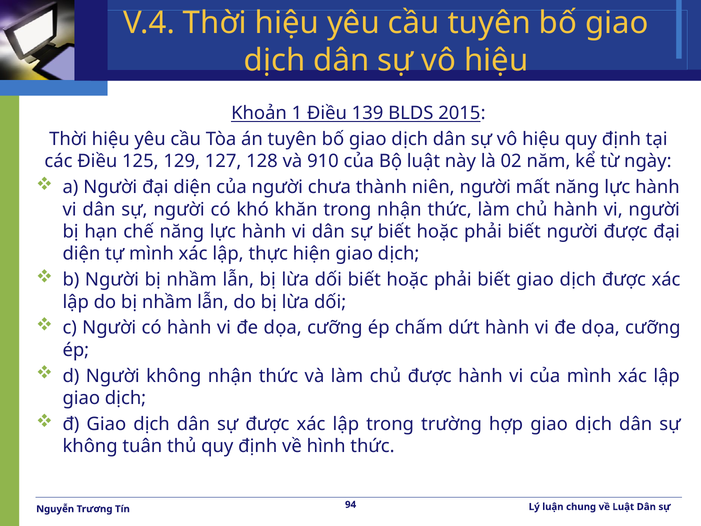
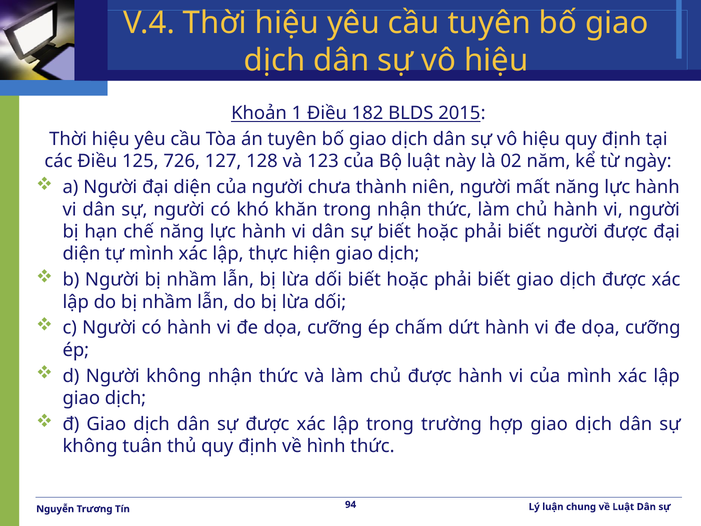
139: 139 -> 182
129: 129 -> 726
910: 910 -> 123
